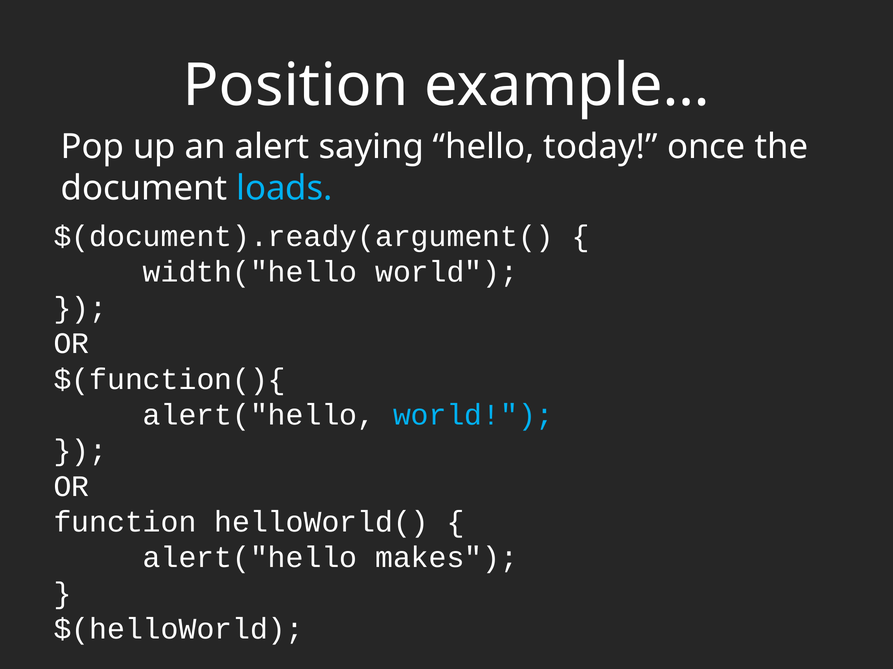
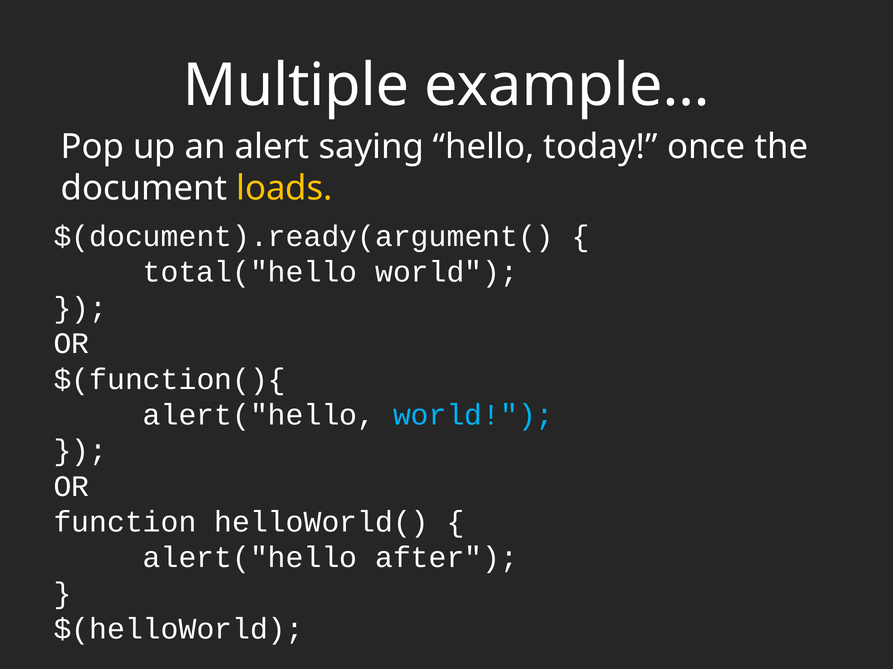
Position: Position -> Multiple
loads colour: light blue -> yellow
width("hello: width("hello -> total("hello
makes: makes -> after
